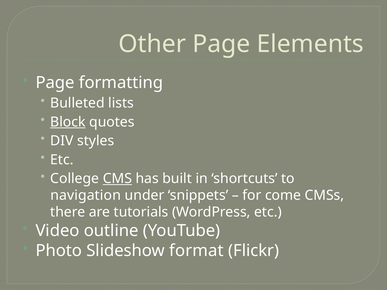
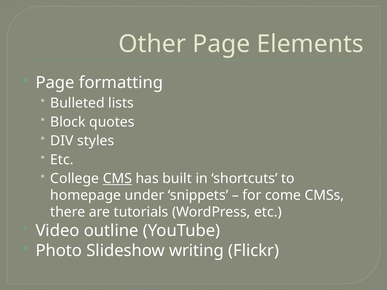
Block underline: present -> none
navigation: navigation -> homepage
format: format -> writing
